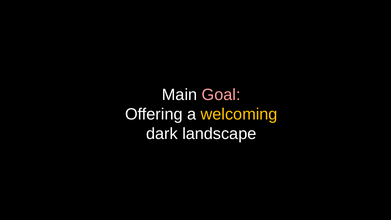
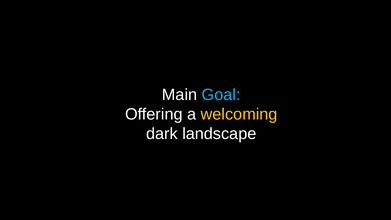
Goal colour: pink -> light blue
